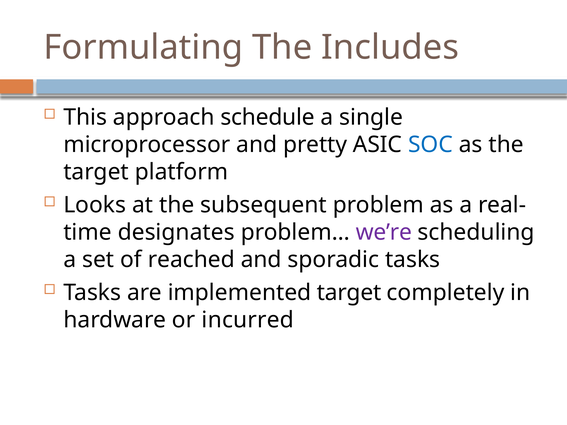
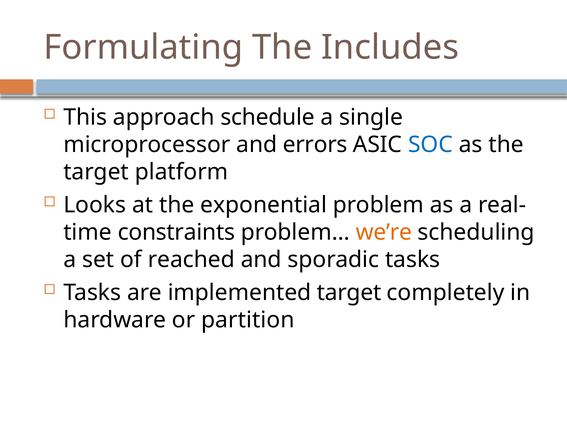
pretty: pretty -> errors
subsequent: subsequent -> exponential
designates: designates -> constraints
we’re colour: purple -> orange
incurred: incurred -> partition
